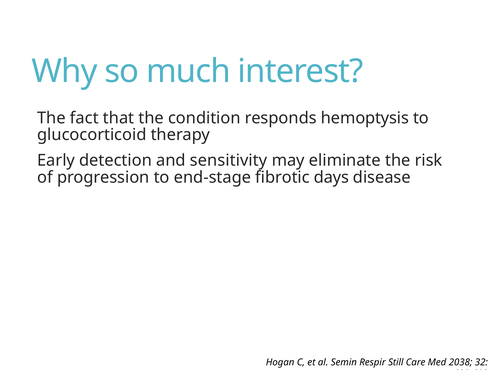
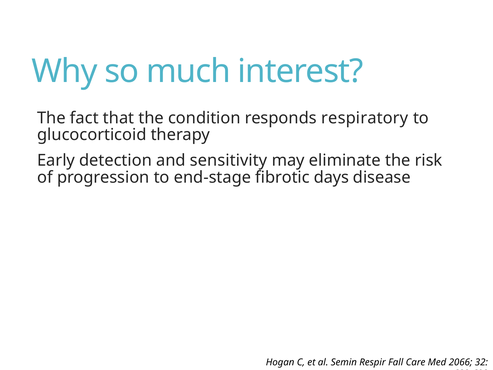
hemoptysis: hemoptysis -> respiratory
Still: Still -> Fall
2038: 2038 -> 2066
